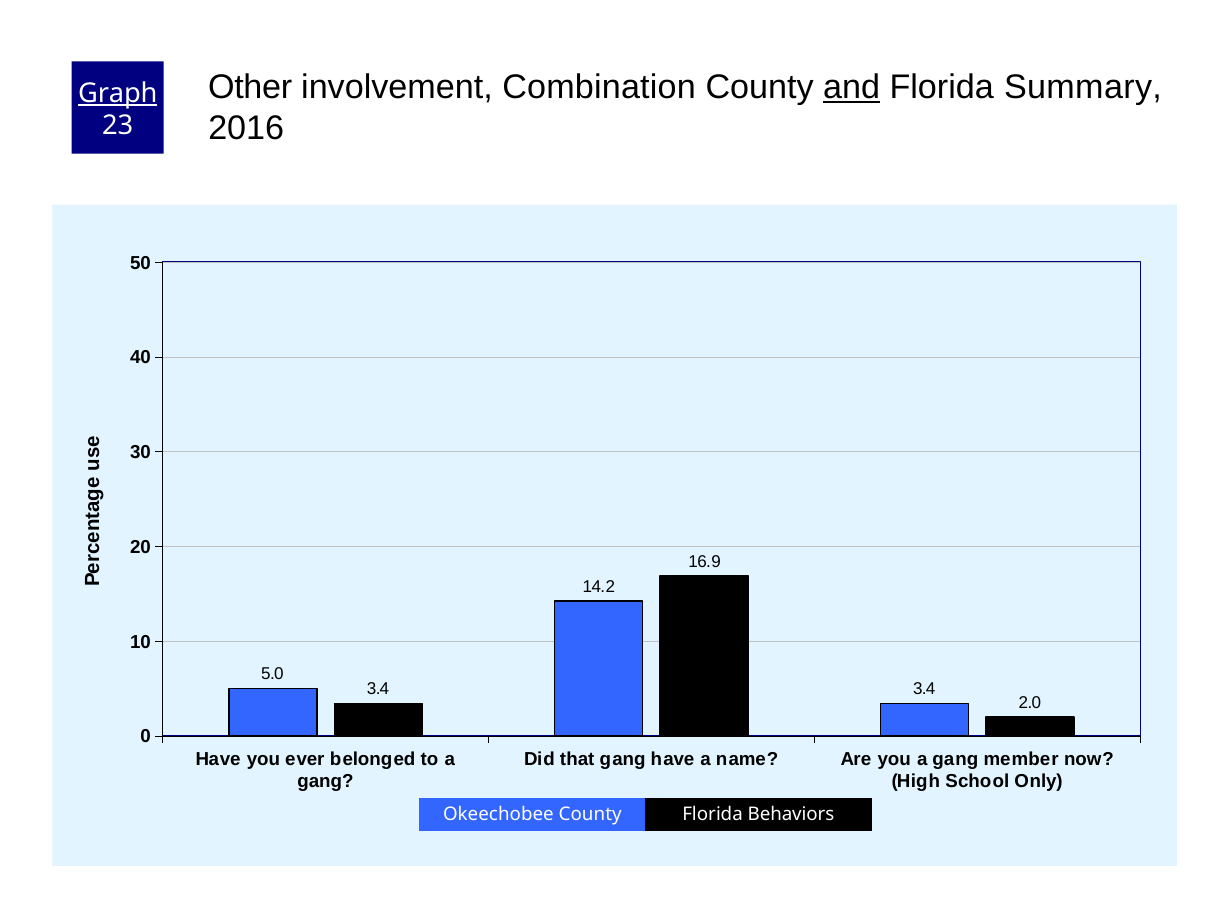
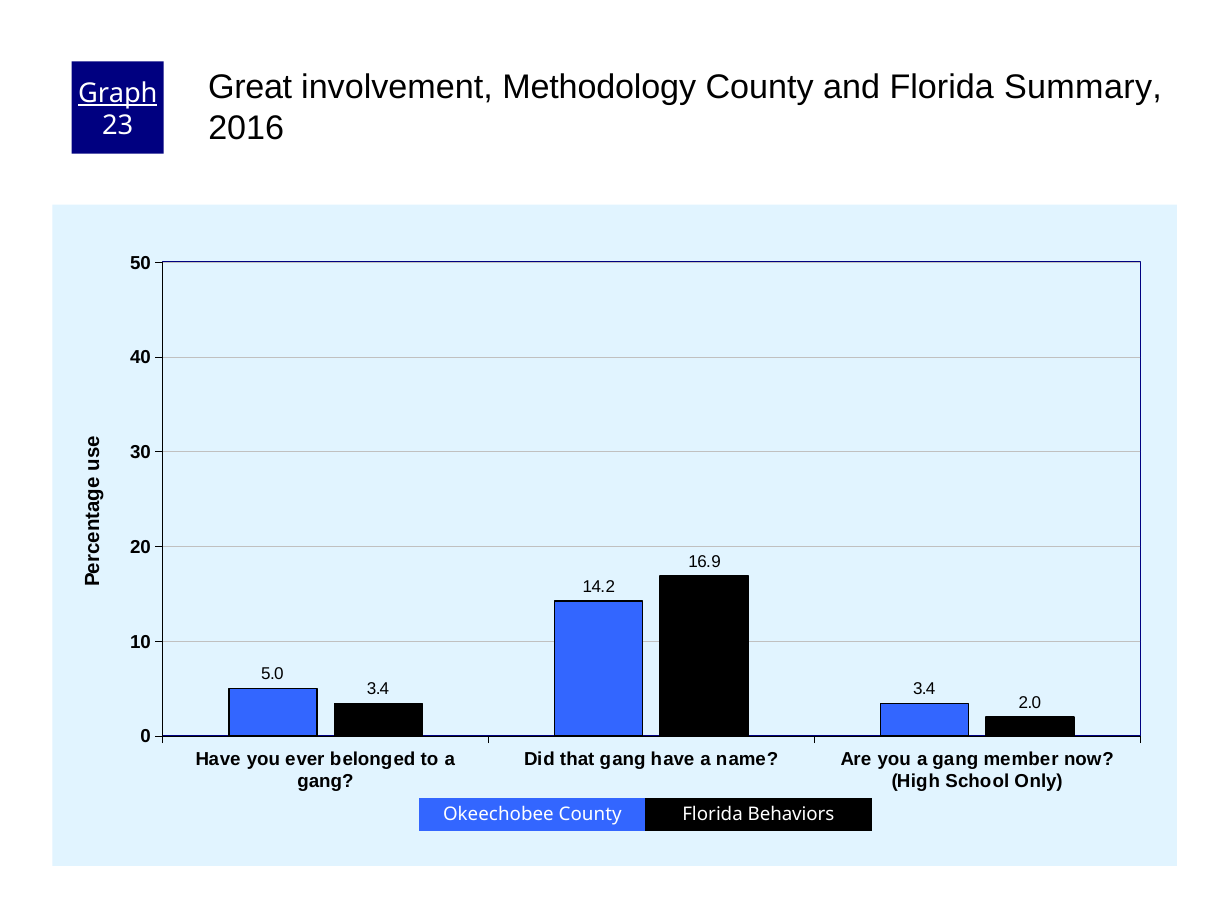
Other: Other -> Great
Combination: Combination -> Methodology
and underline: present -> none
